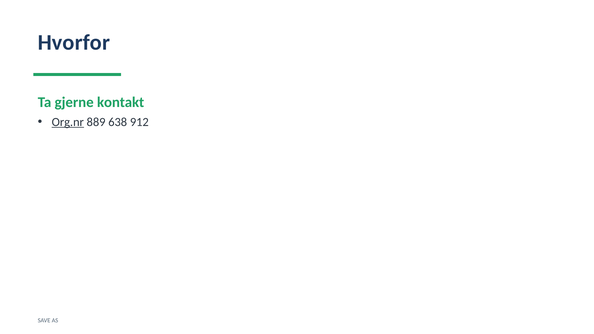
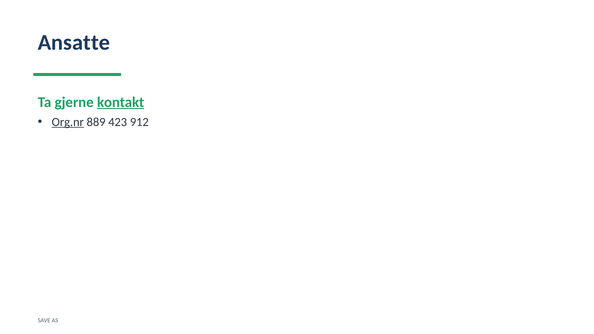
Hvorfor: Hvorfor -> Ansatte
kontakt underline: none -> present
638: 638 -> 423
